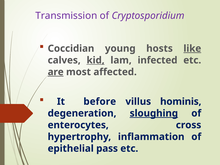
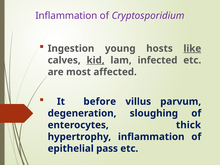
Transmission at (66, 16): Transmission -> Inflammation
Coccidian: Coccidian -> Ingestion
are underline: present -> none
hominis: hominis -> parvum
sloughing underline: present -> none
cross: cross -> thick
